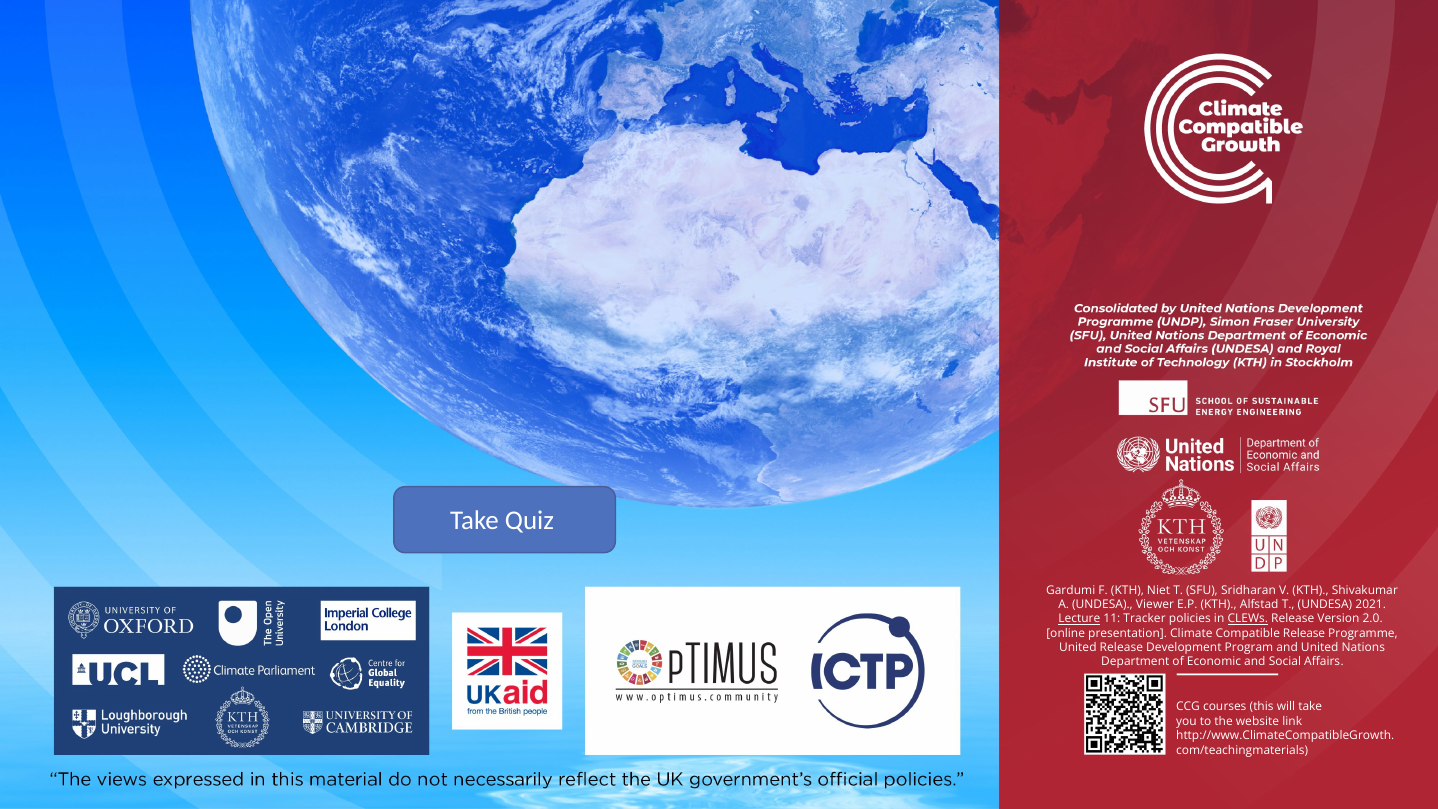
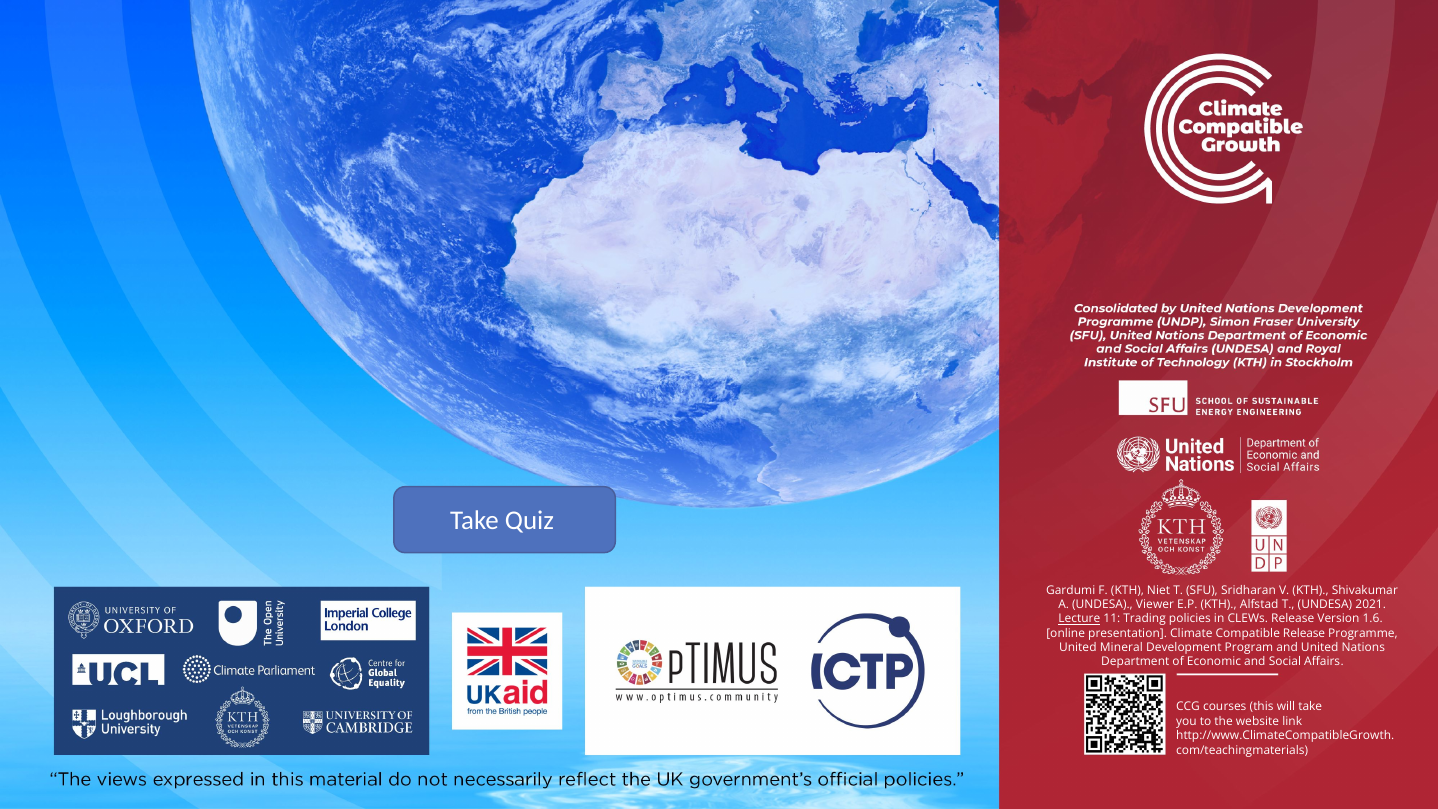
Tracker: Tracker -> Trading
CLEWs underline: present -> none
2.0: 2.0 -> 1.6
United Release: Release -> Mineral
